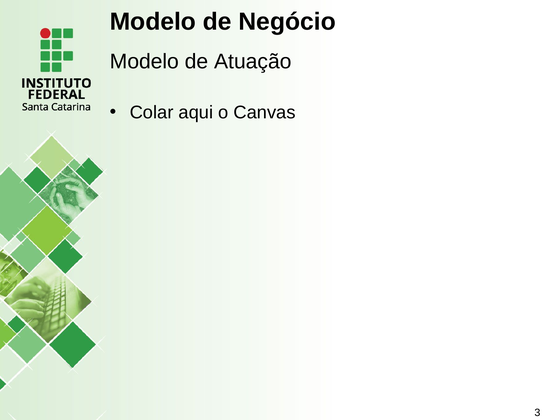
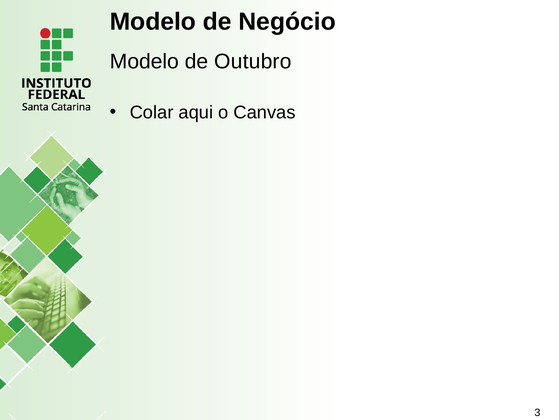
Atuação: Atuação -> Outubro
